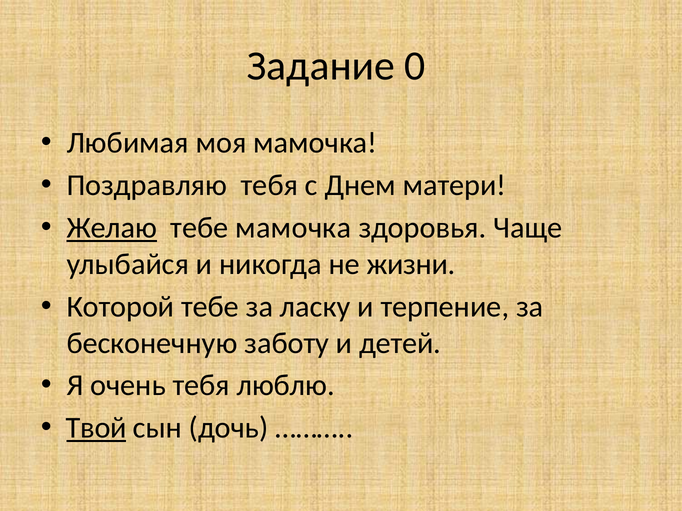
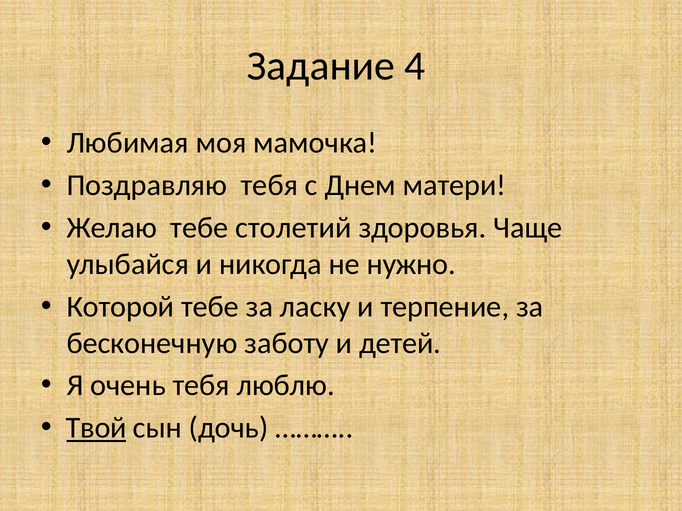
0: 0 -> 4
Желаю underline: present -> none
тебе мамочка: мамочка -> столетий
жизни: жизни -> нужно
